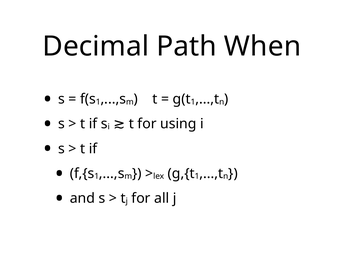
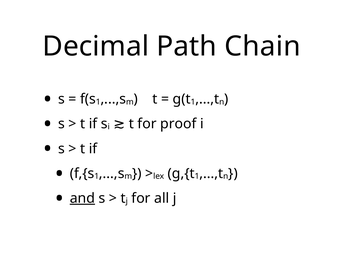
When: When -> Chain
using: using -> proof
and underline: none -> present
